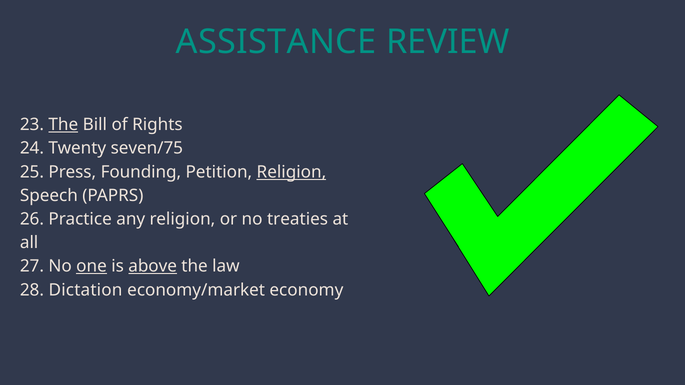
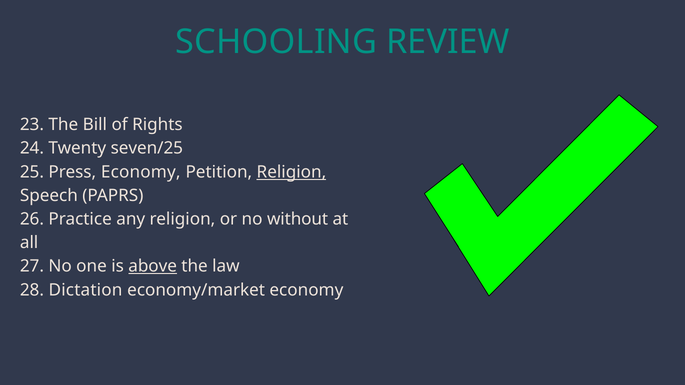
ASSISTANCE: ASSISTANCE -> SCHOOLING
The at (63, 125) underline: present -> none
seven/75: seven/75 -> seven/25
Press Founding: Founding -> Economy
treaties: treaties -> without
one underline: present -> none
